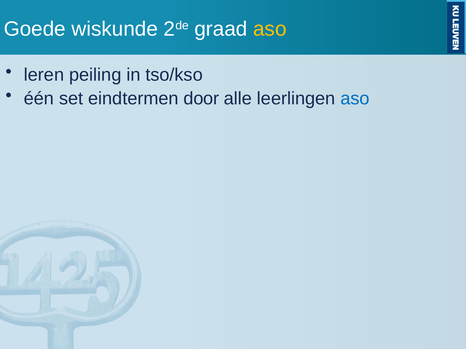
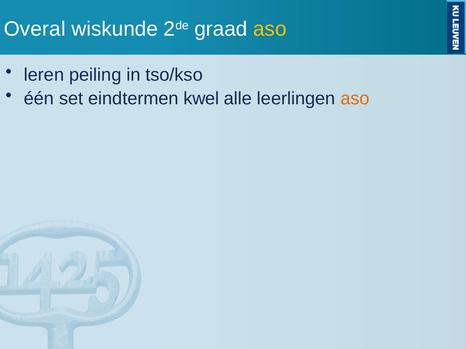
Goede: Goede -> Overal
door: door -> kwel
aso at (355, 99) colour: blue -> orange
